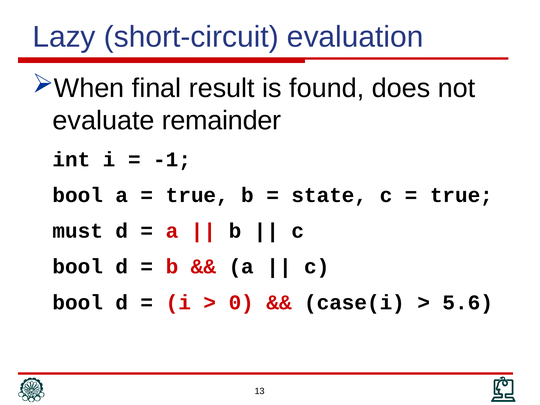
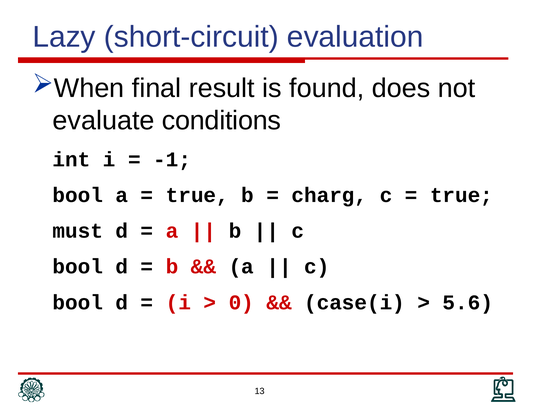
remainder: remainder -> conditions
state: state -> charg
